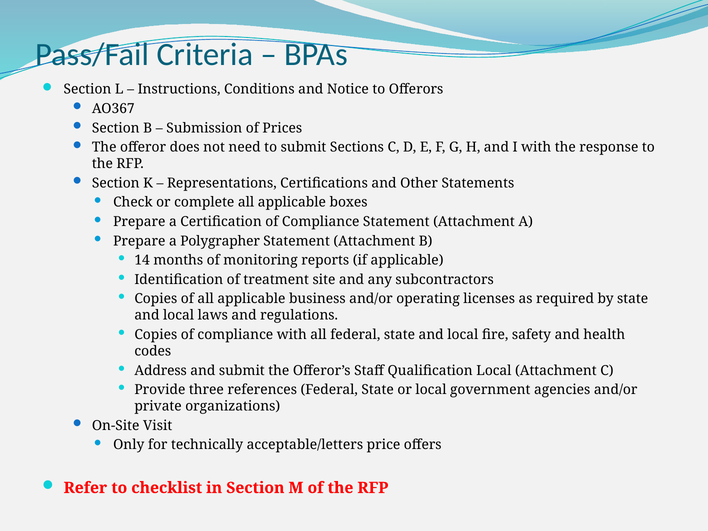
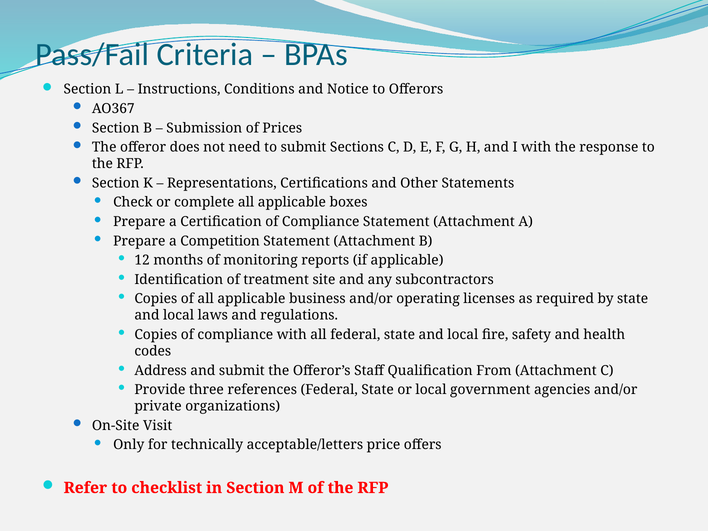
Polygrapher: Polygrapher -> Competition
14: 14 -> 12
Qualification Local: Local -> From
